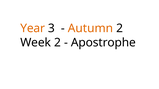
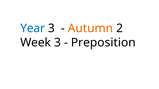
Year colour: orange -> blue
Week 2: 2 -> 3
Apostrophe: Apostrophe -> Preposition
